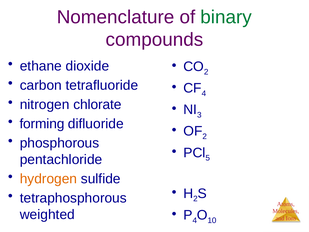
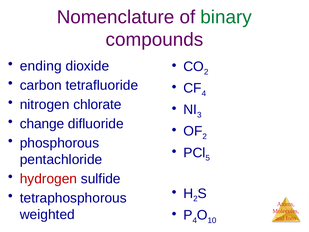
ethane: ethane -> ending
forming: forming -> change
hydrogen colour: orange -> red
